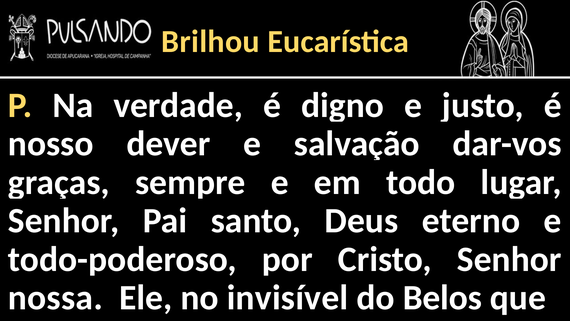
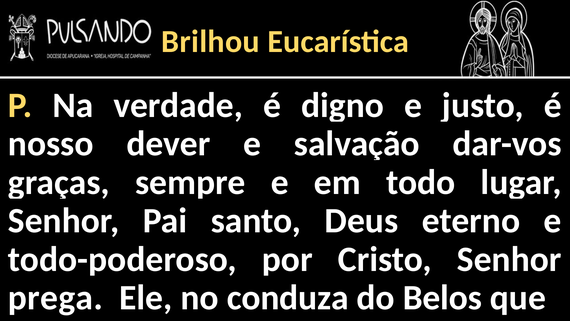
nossa: nossa -> prega
invisível: invisível -> conduza
